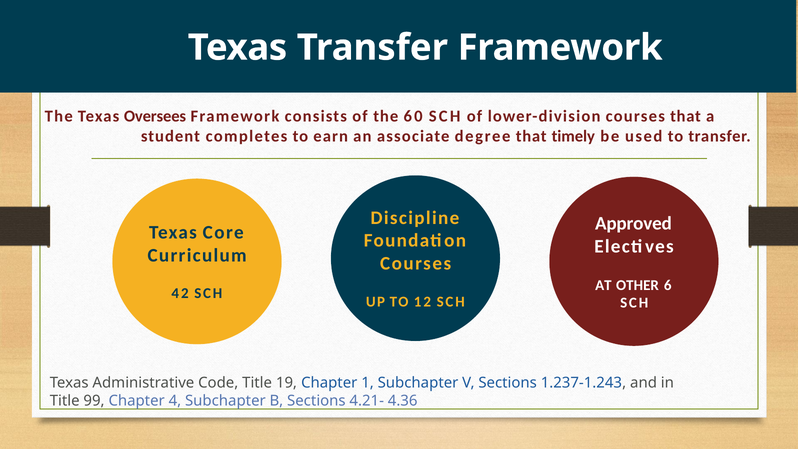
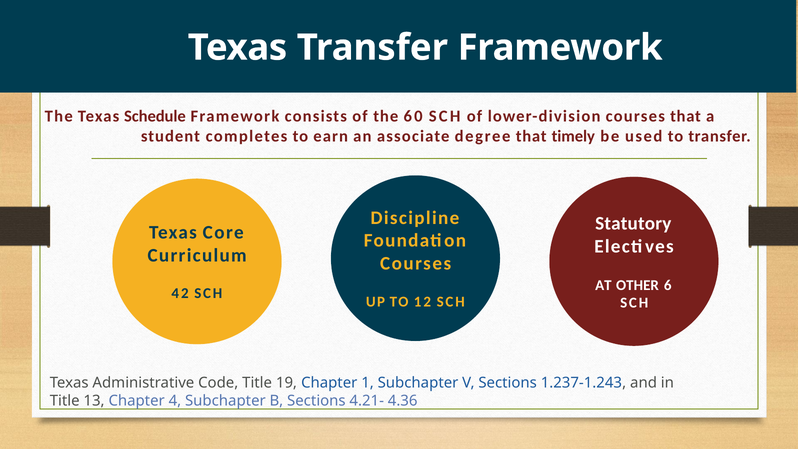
Oversees: Oversees -> Schedule
Approved: Approved -> Statutory
99: 99 -> 13
